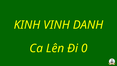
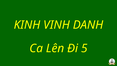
0: 0 -> 5
